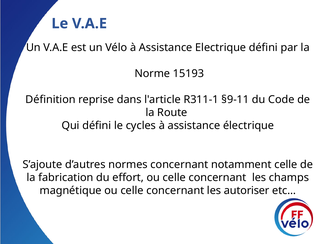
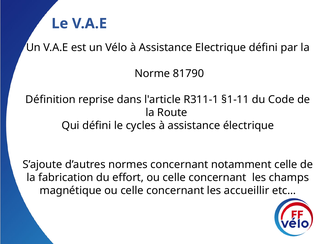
15193: 15193 -> 81790
§9-11: §9-11 -> §1-11
autoriser: autoriser -> accueillir
